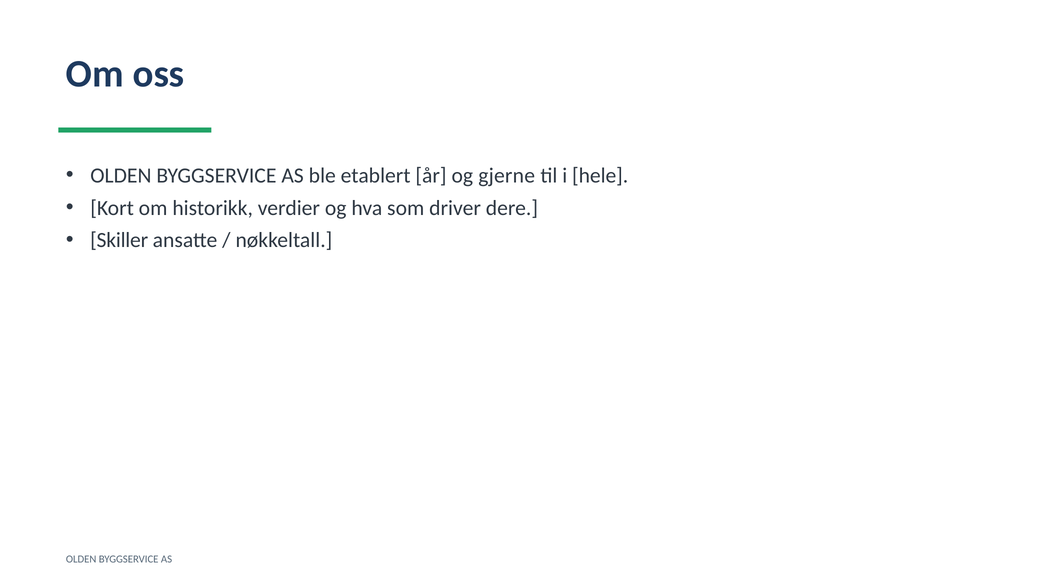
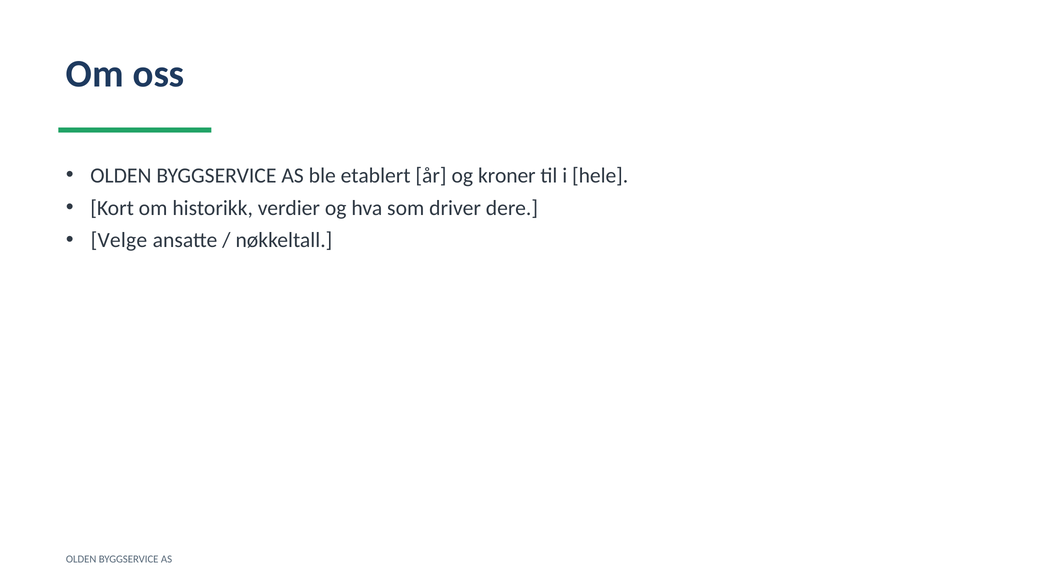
gjerne: gjerne -> kroner
Skiller: Skiller -> Velge
